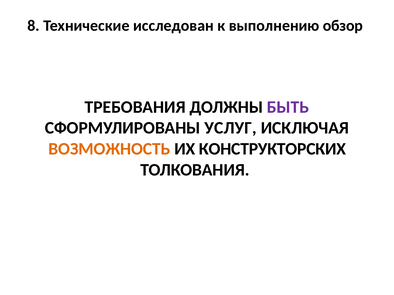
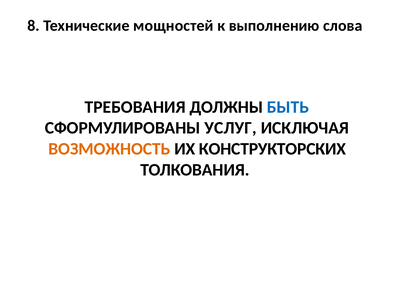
исследован: исследован -> мощностей
обзор: обзор -> слова
БЫТЬ colour: purple -> blue
